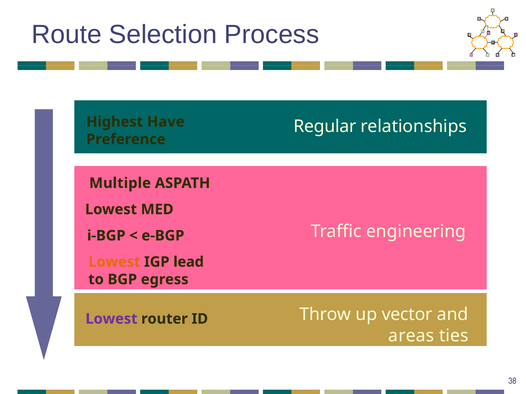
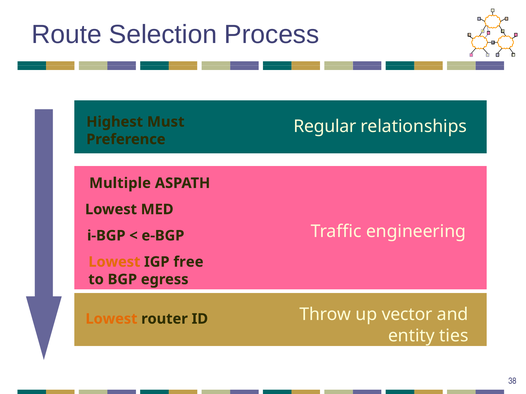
Have: Have -> Must
lead: lead -> free
Lowest at (111, 319) colour: purple -> orange
areas: areas -> entity
